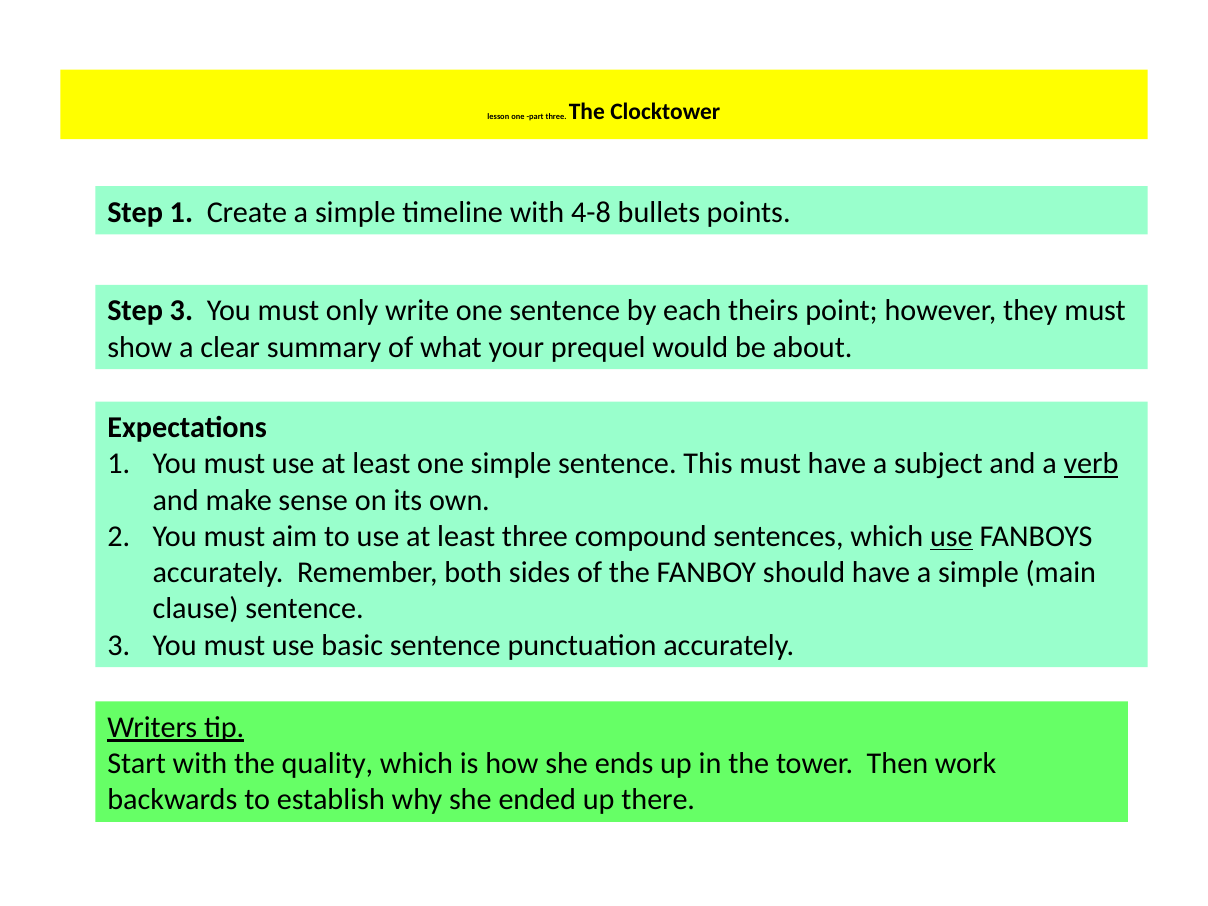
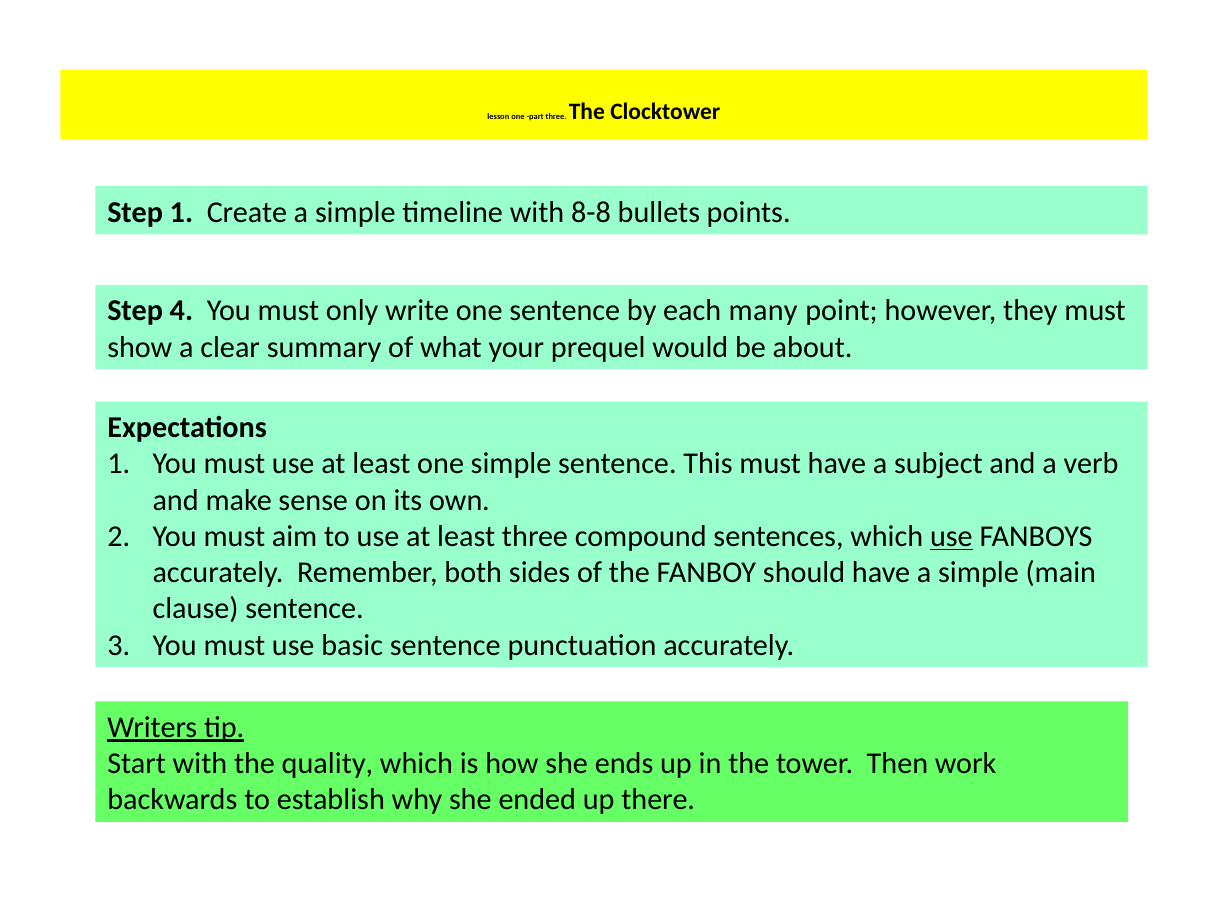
4-8: 4-8 -> 8-8
Step 3: 3 -> 4
theirs: theirs -> many
verb underline: present -> none
